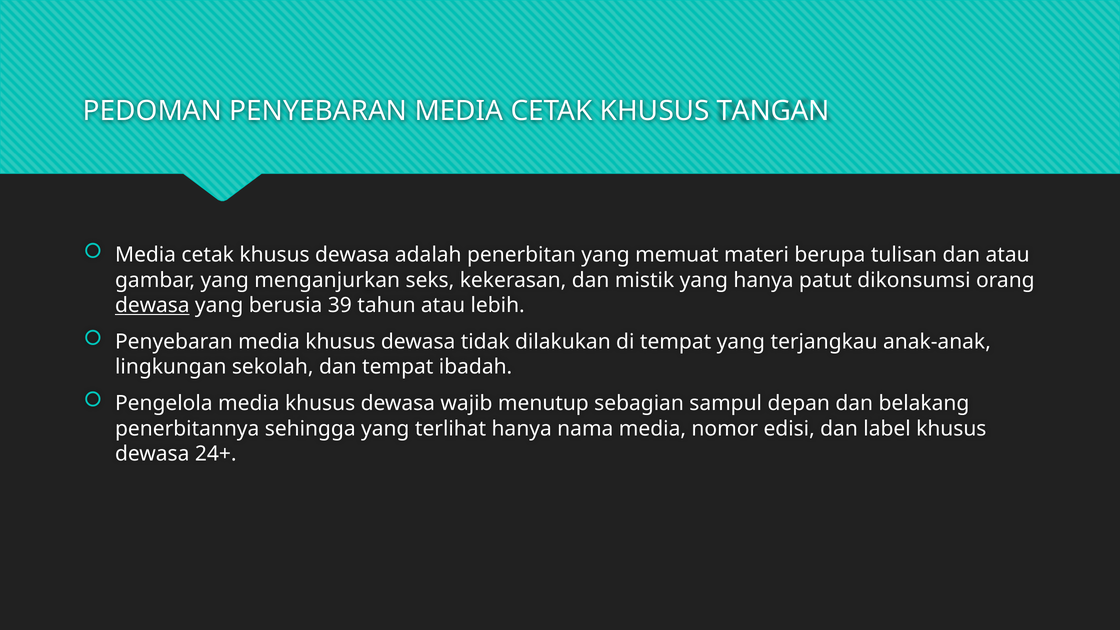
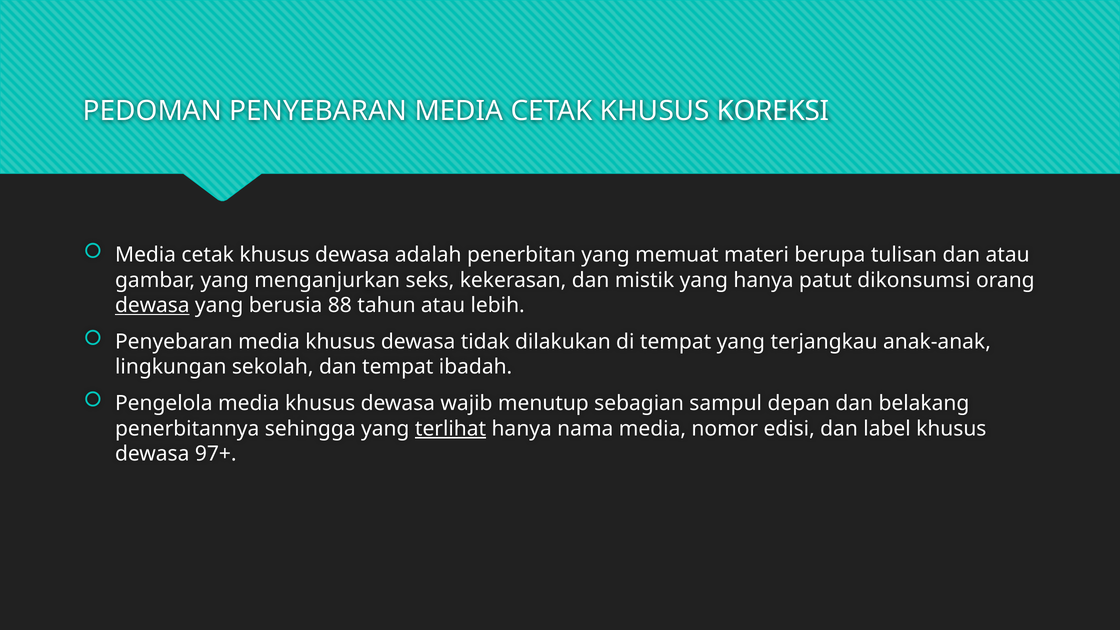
TANGAN: TANGAN -> KOREKSI
39: 39 -> 88
terlihat underline: none -> present
24+: 24+ -> 97+
